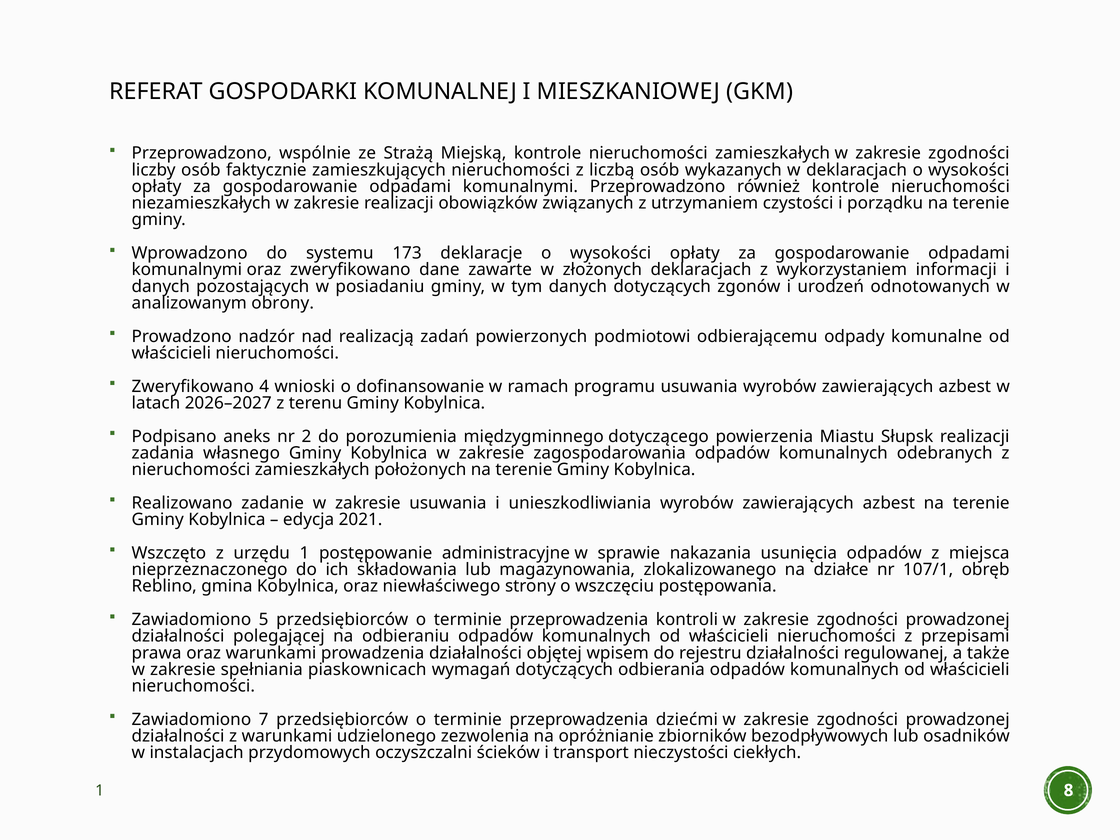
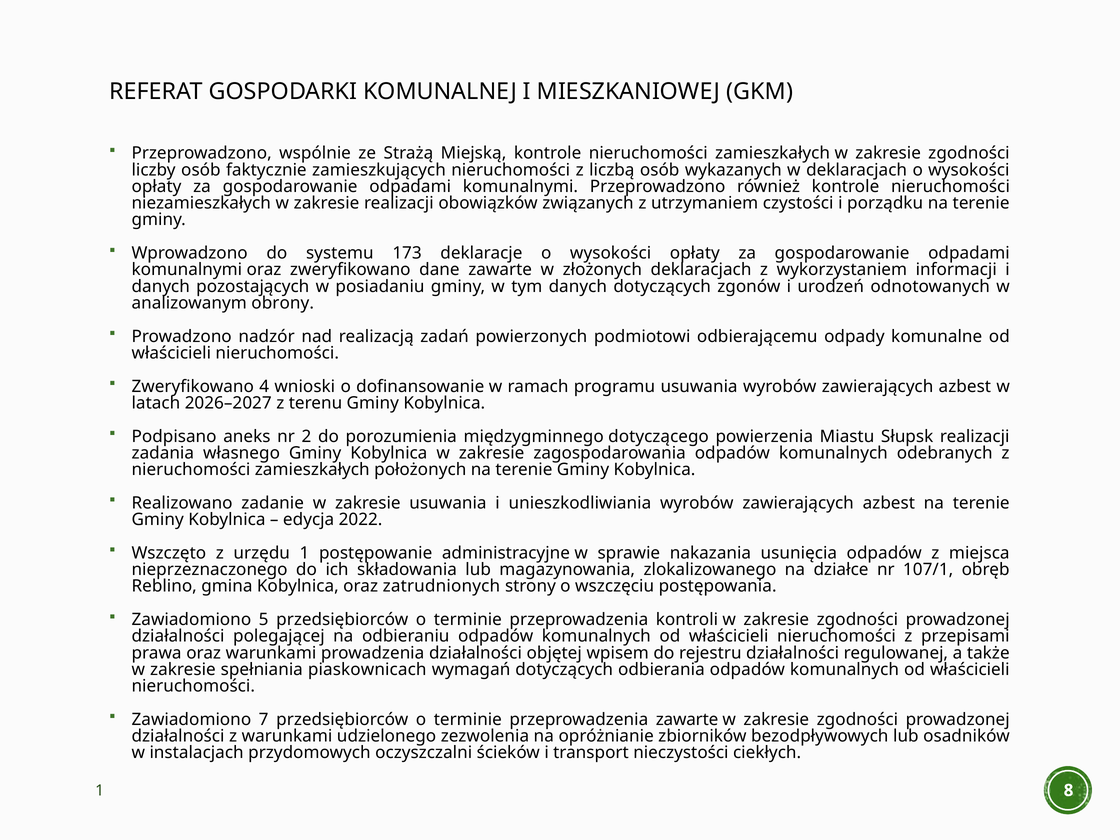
2021: 2021 -> 2022
niewłaściwego: niewłaściwego -> zatrudnionych
przeprowadzenia dziećmi: dziećmi -> zawarte
